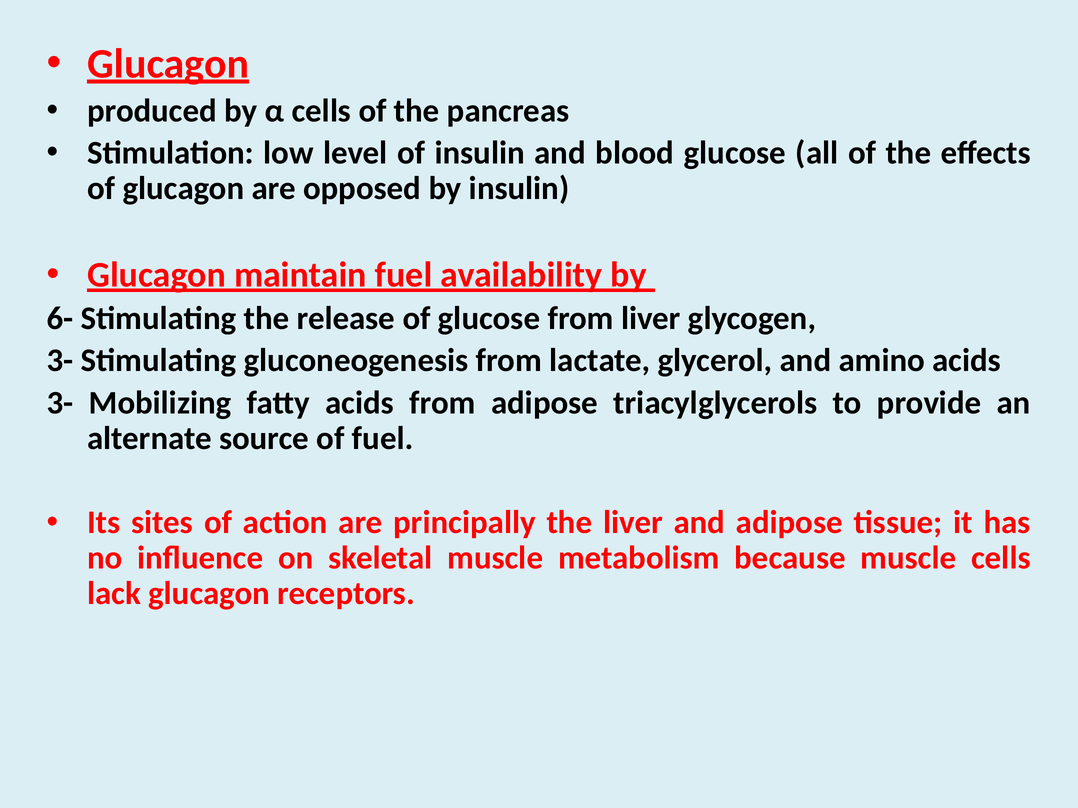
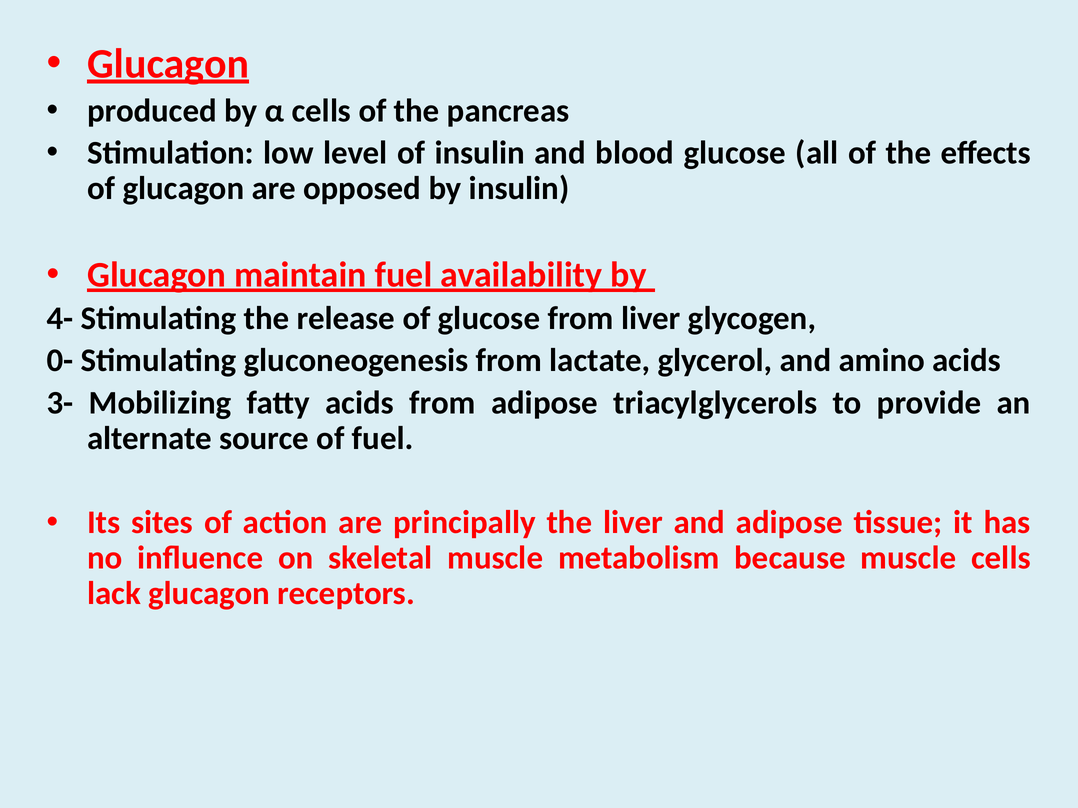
6-: 6- -> 4-
3- at (60, 361): 3- -> 0-
